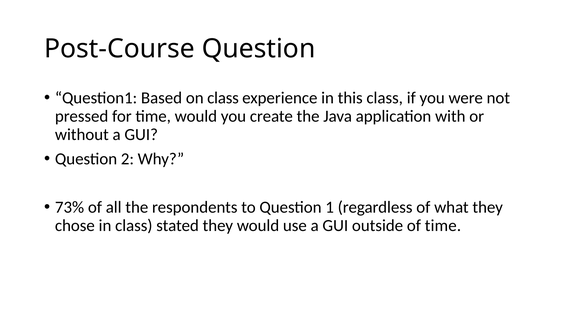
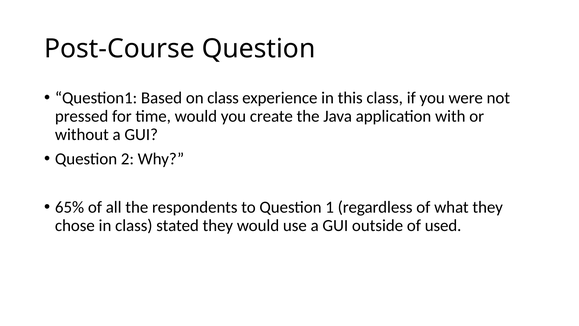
73%: 73% -> 65%
of time: time -> used
